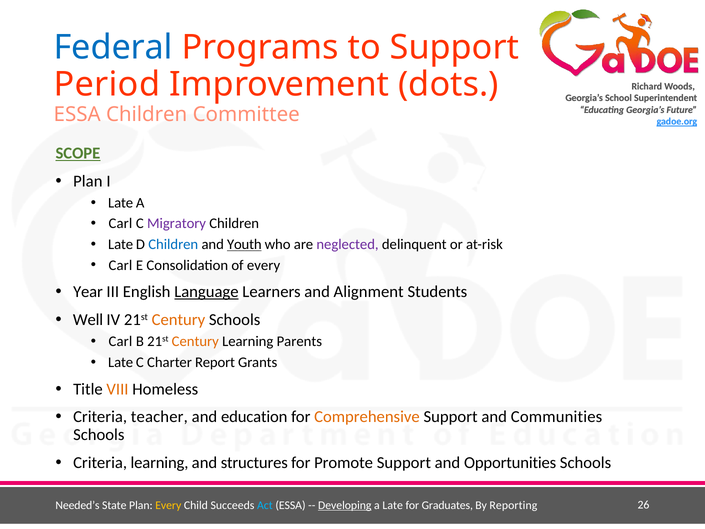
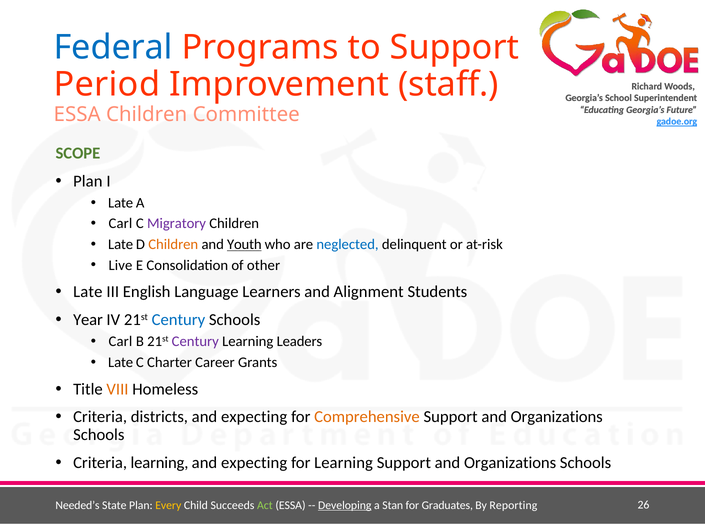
dots: dots -> staff
SCOPE underline: present -> none
Children at (173, 244) colour: blue -> orange
neglected colour: purple -> blue
Carl at (120, 265): Carl -> Live
of every: every -> other
Year at (88, 292): Year -> Late
Language underline: present -> none
Well: Well -> Year
Century at (178, 320) colour: orange -> blue
Century at (195, 341) colour: orange -> purple
Parents: Parents -> Leaders
Report: Report -> Career
teacher: teacher -> districts
education at (254, 417): education -> expecting
Communities at (557, 417): Communities -> Organizations
structures at (254, 462): structures -> expecting
for Promote: Promote -> Learning
Opportunities at (510, 462): Opportunities -> Organizations
Act colour: light blue -> light green
a Late: Late -> Stan
